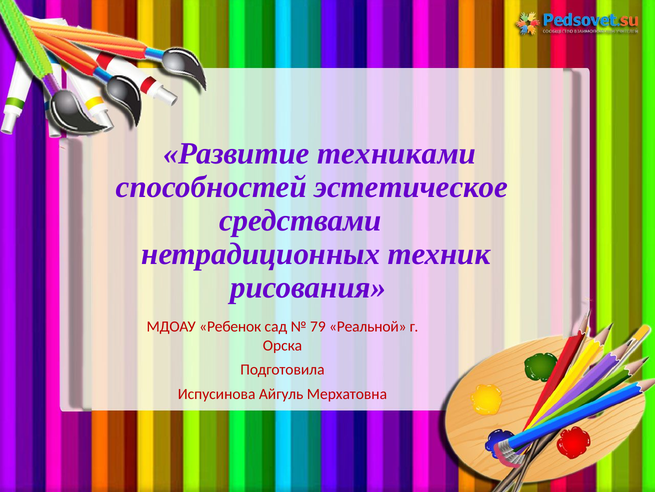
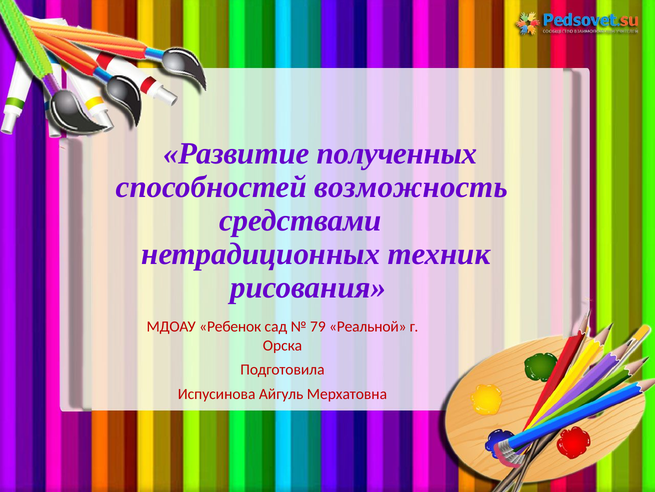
техниками: техниками -> полученных
эстетическое: эстетическое -> возможность
